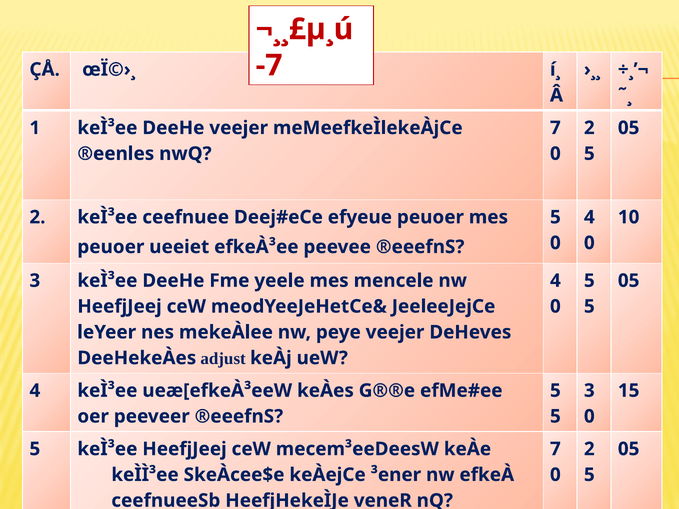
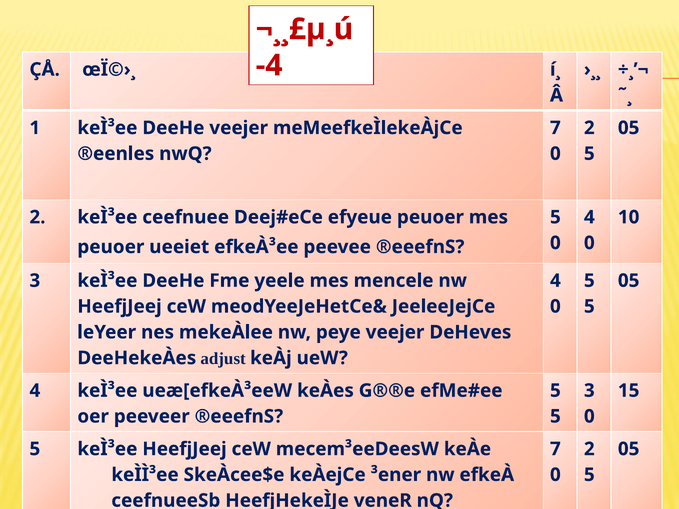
-7: -7 -> -4
